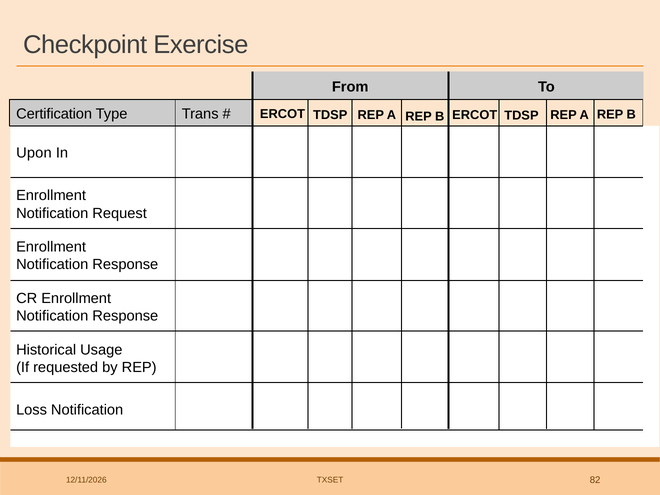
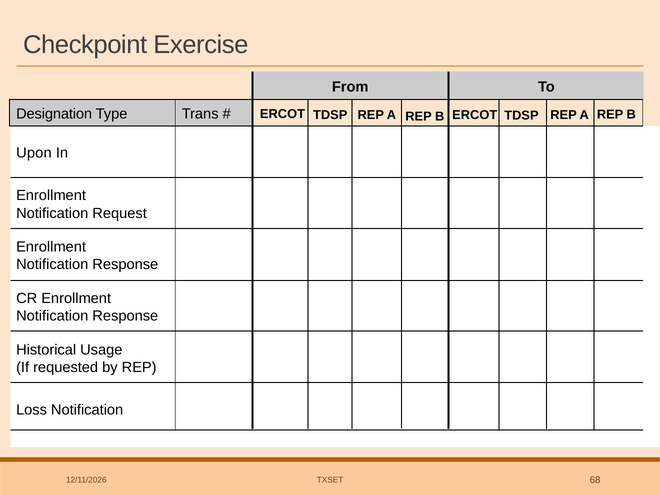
Certification: Certification -> Designation
82: 82 -> 68
